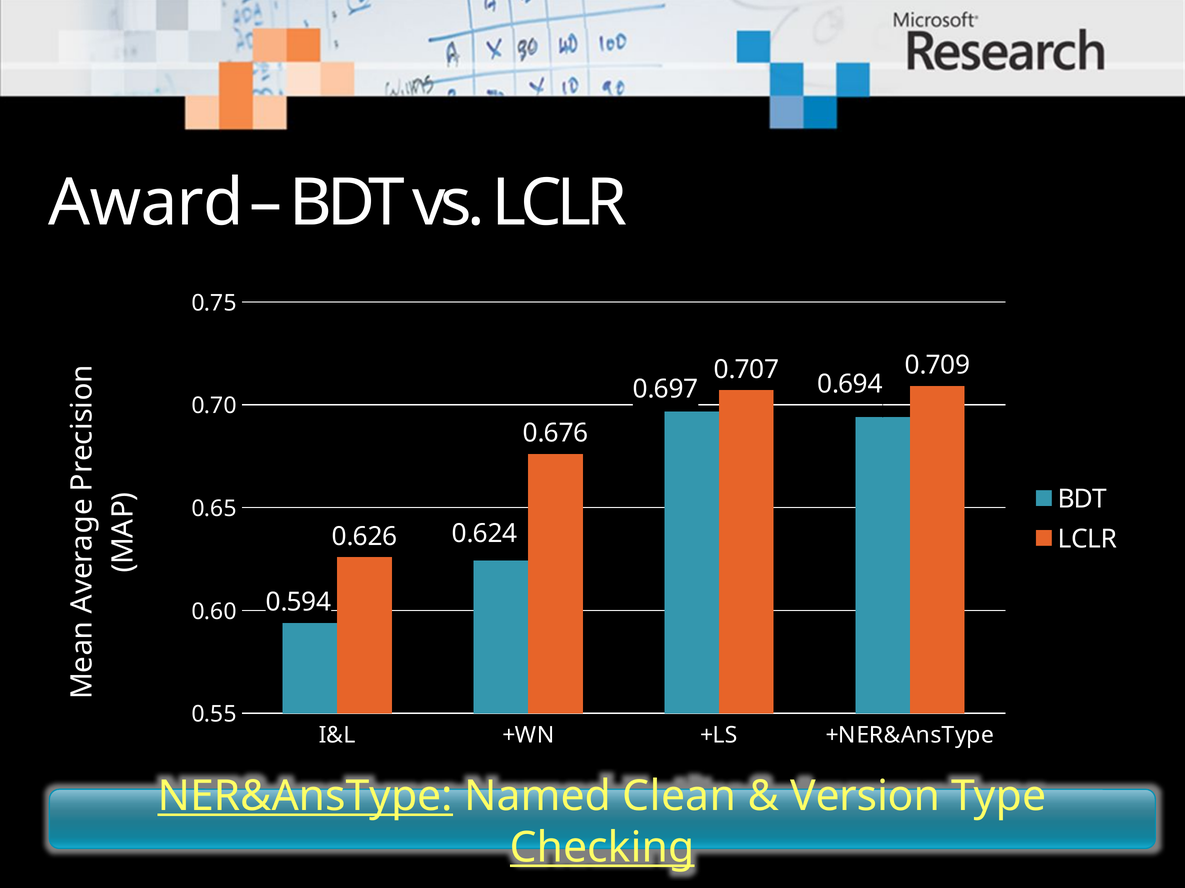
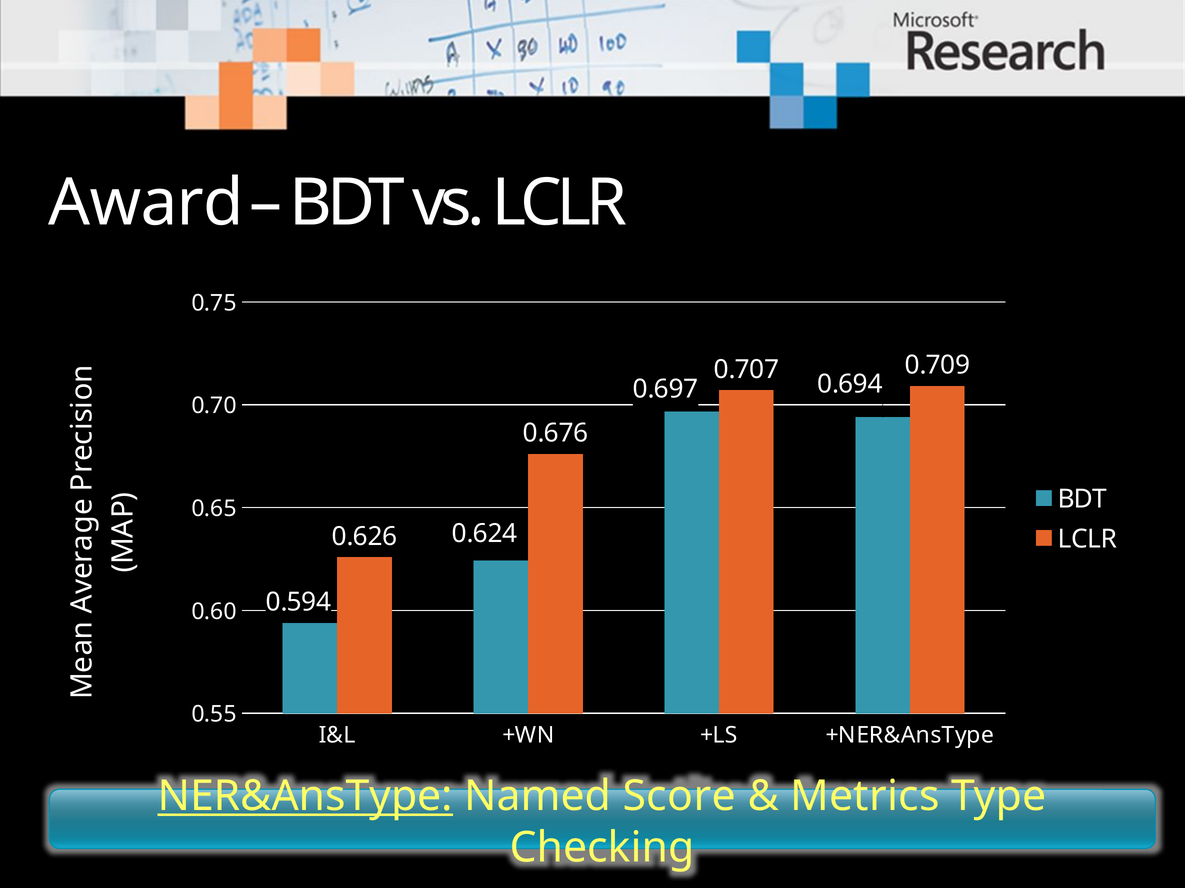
Clean: Clean -> Score
Version: Version -> Metrics
Checking underline: present -> none
